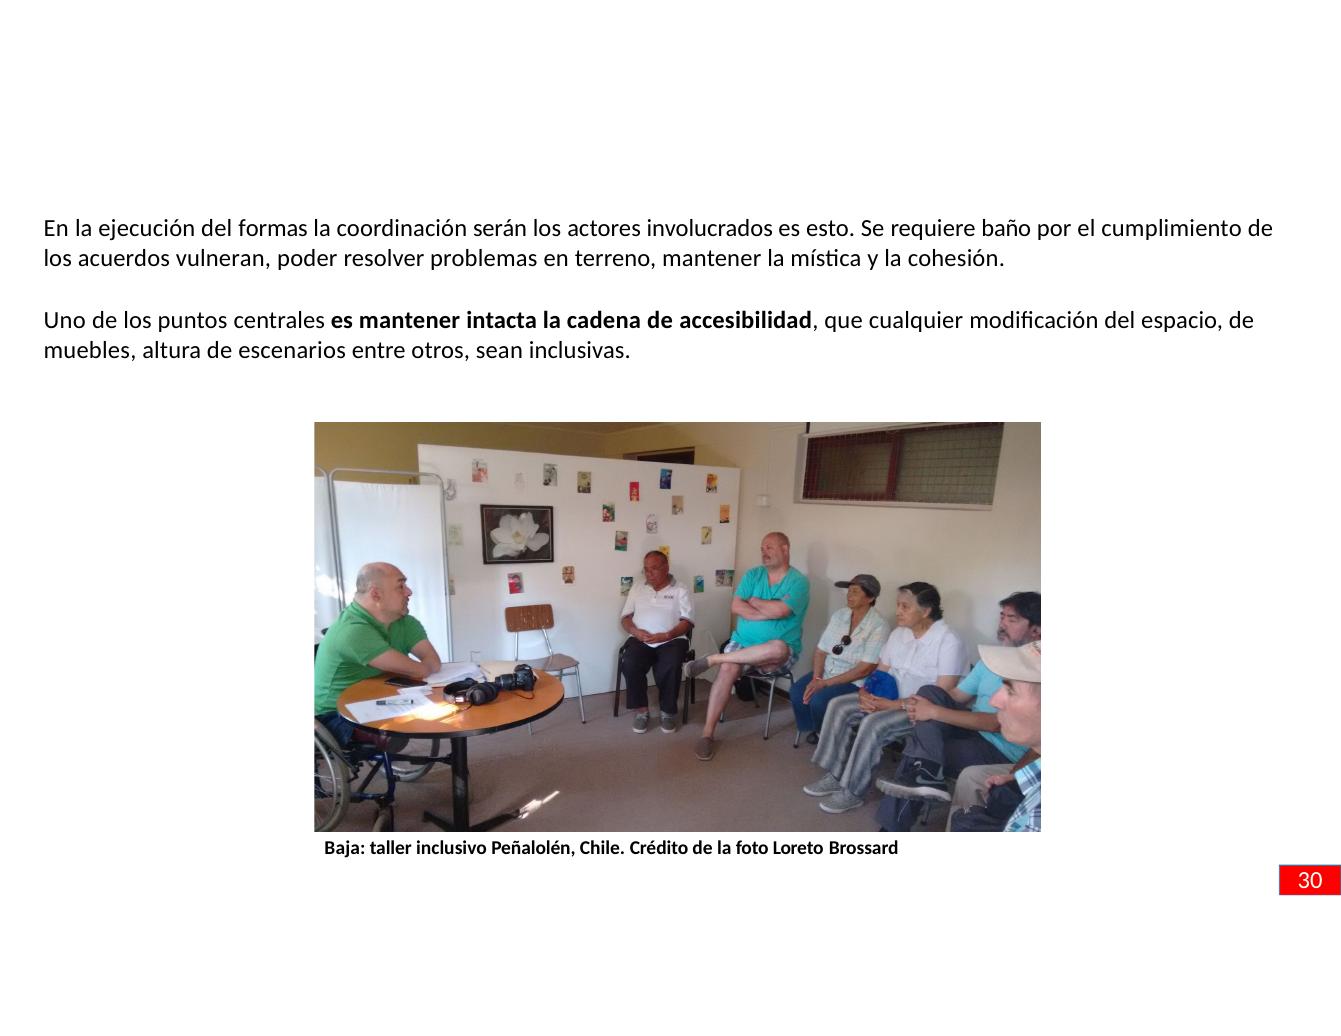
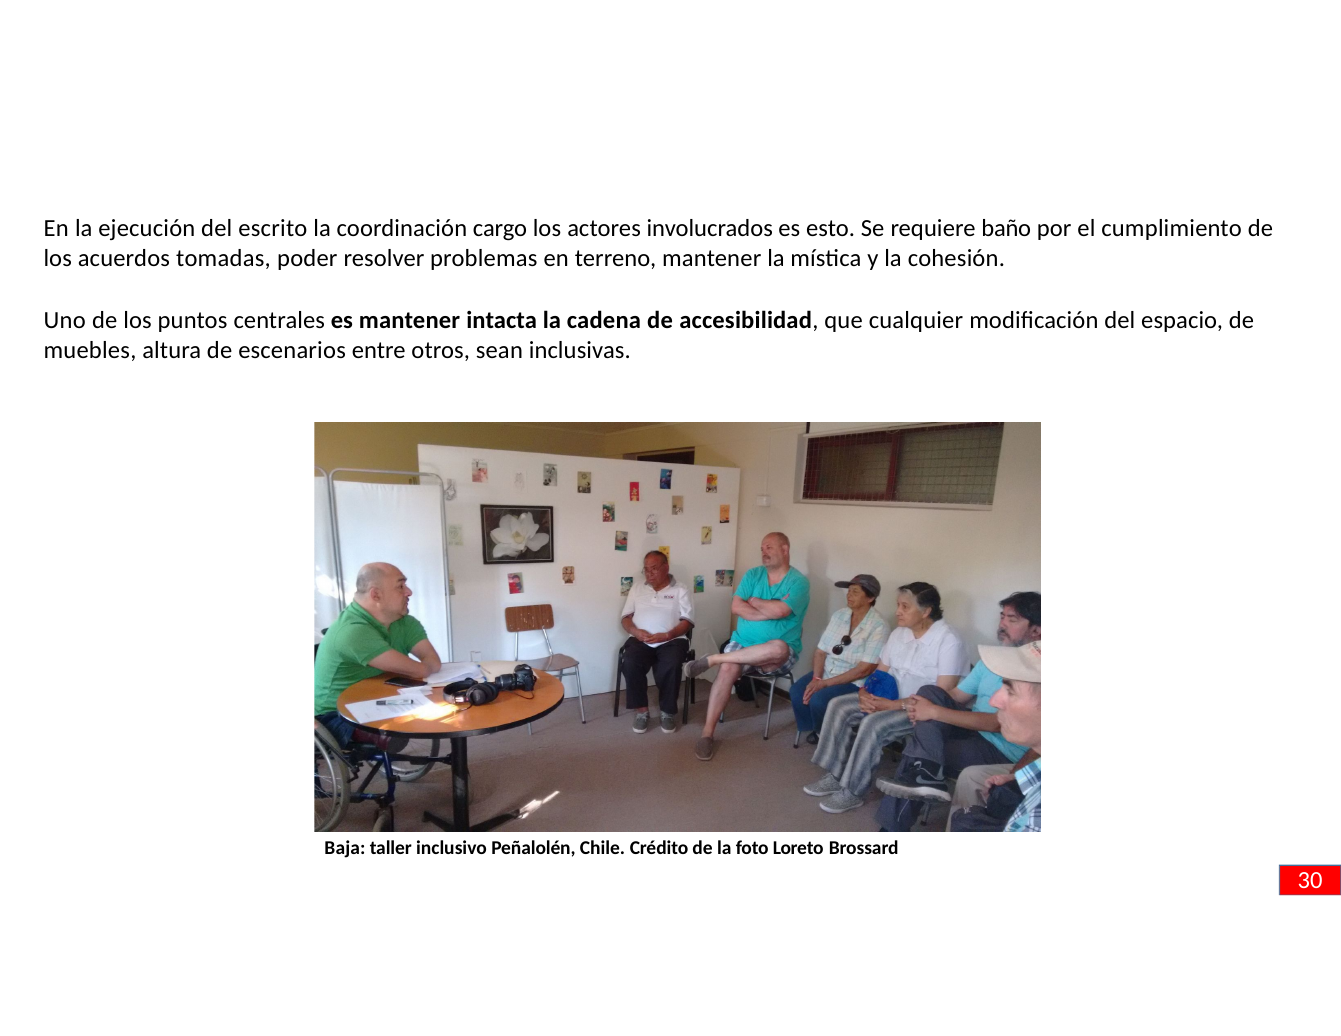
formas: formas -> escrito
serán: serán -> cargo
vulneran: vulneran -> tomadas
